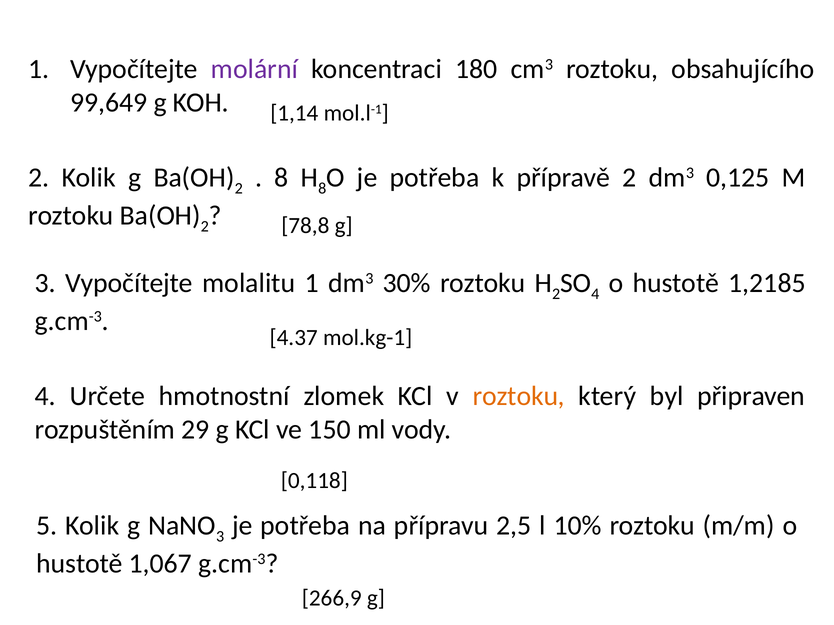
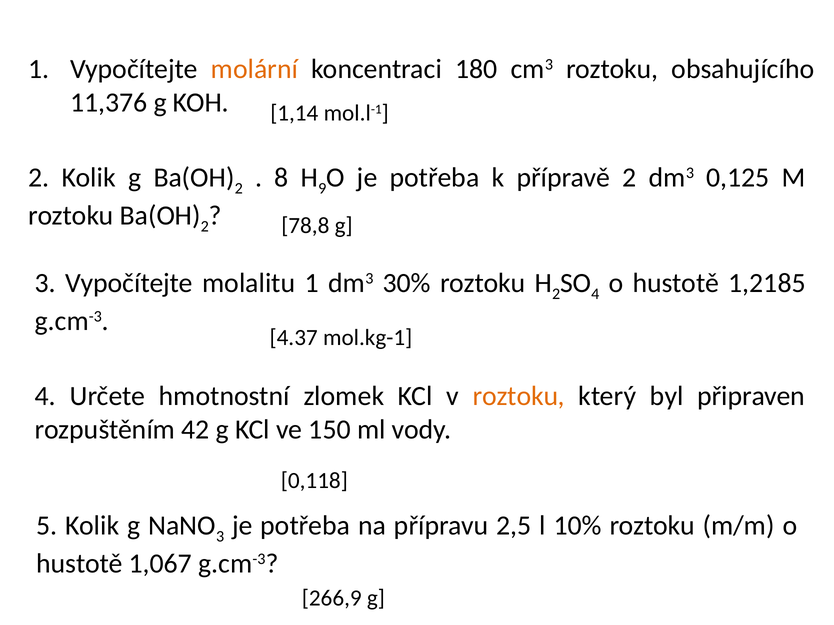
molární colour: purple -> orange
99,649: 99,649 -> 11,376
8 at (322, 189): 8 -> 9
29: 29 -> 42
